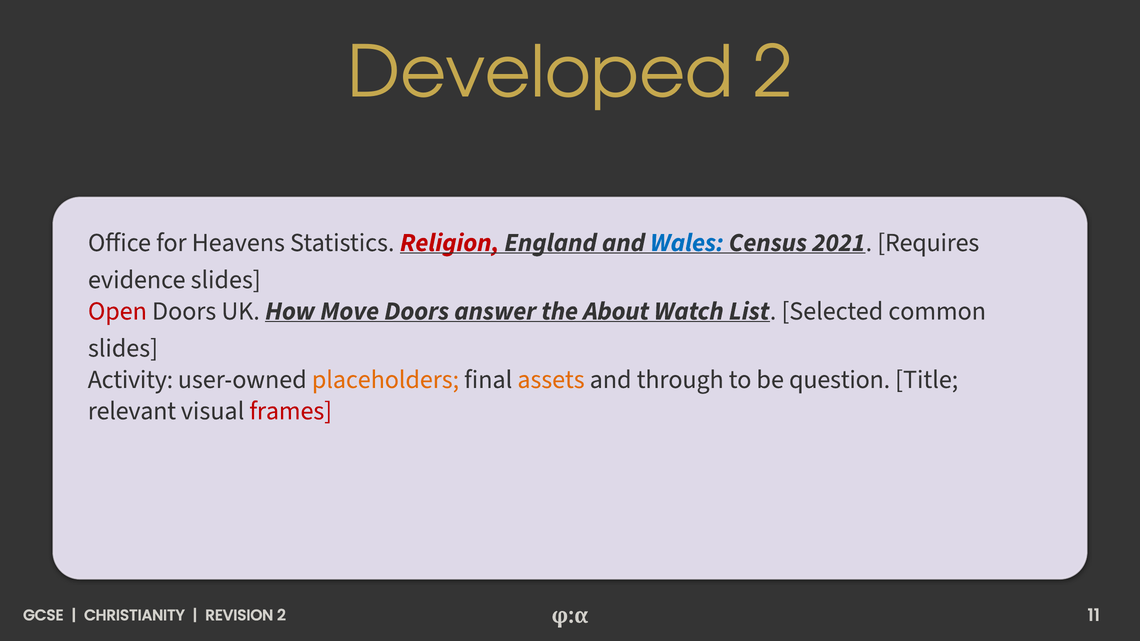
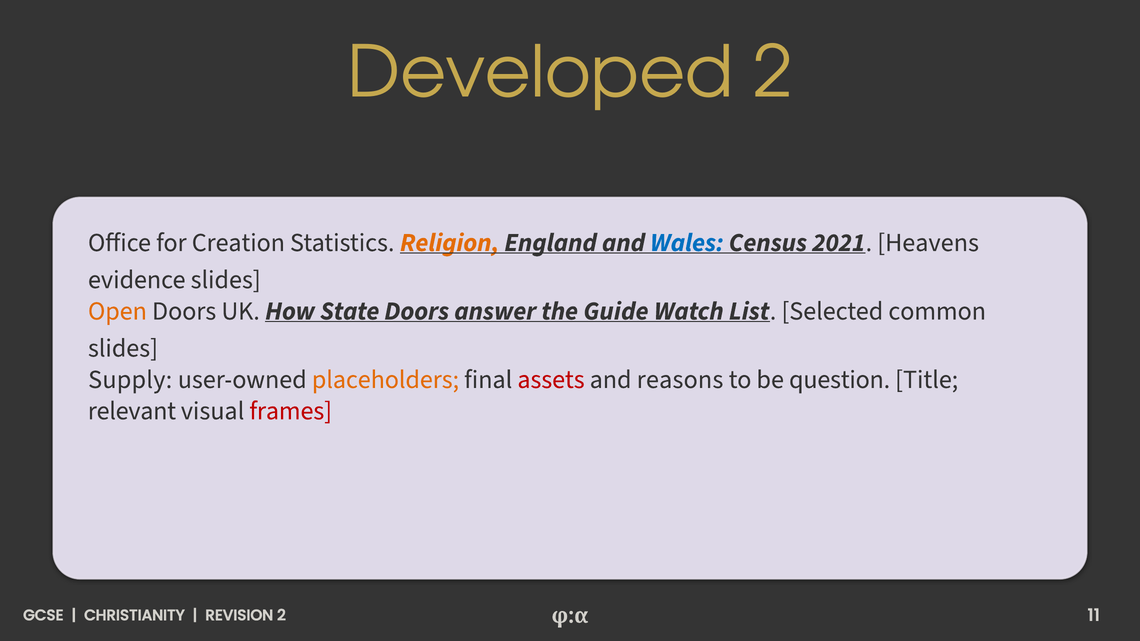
Heavens: Heavens -> Creation
Religion colour: red -> orange
Requires: Requires -> Heavens
Open colour: red -> orange
Move: Move -> State
About: About -> Guide
Activity: Activity -> Supply
assets colour: orange -> red
through: through -> reasons
